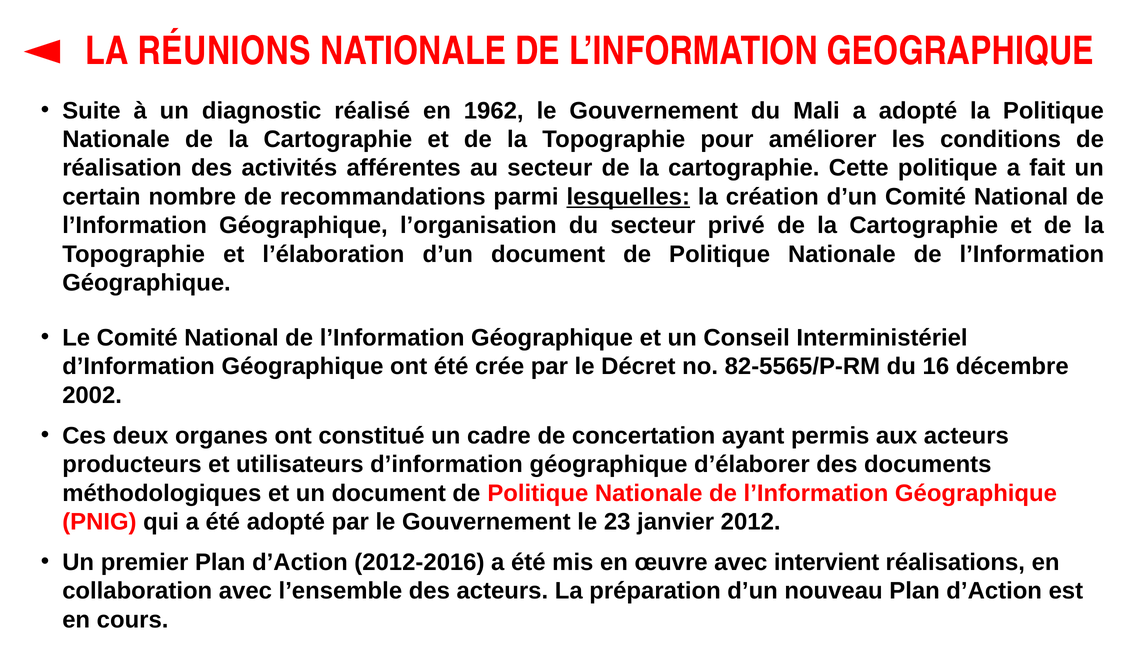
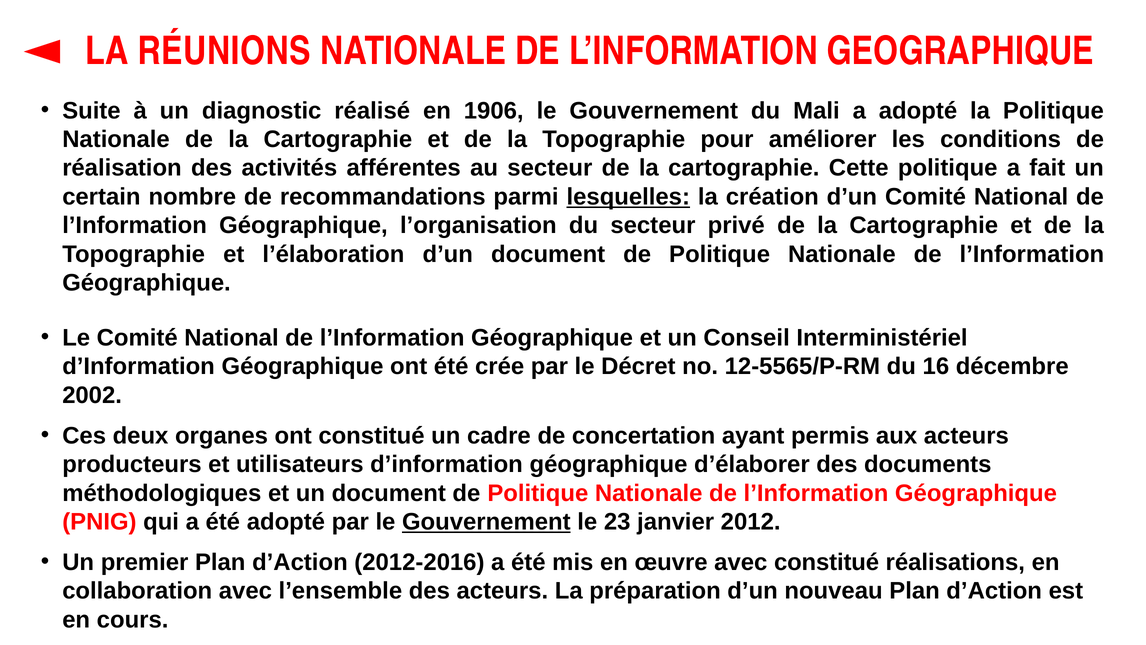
1962: 1962 -> 1906
82-5565/P-RM: 82-5565/P-RM -> 12-5565/P-RM
Gouvernement at (486, 521) underline: none -> present
avec intervient: intervient -> constitué
